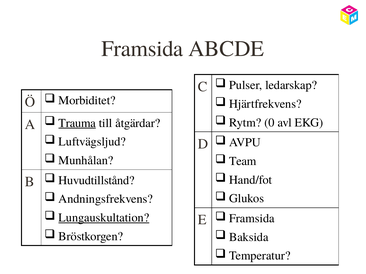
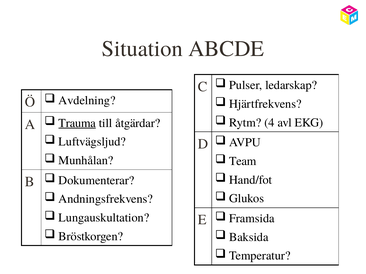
Framsida at (142, 49): Framsida -> Situation
Morbiditet: Morbiditet -> Avdelning
0: 0 -> 4
Huvudtillstånd: Huvudtillstånd -> Dokumenterar
Lungauskultation underline: present -> none
